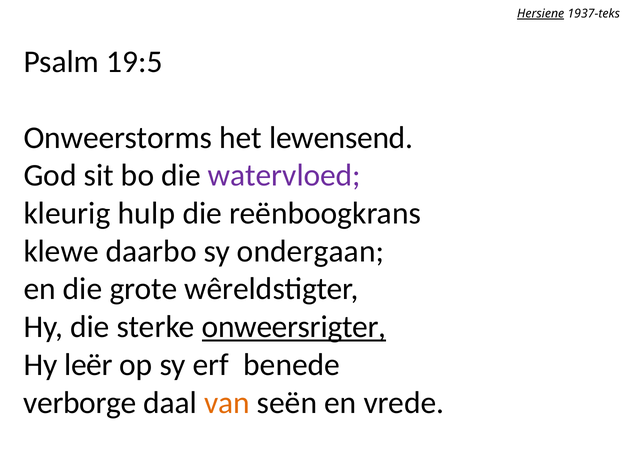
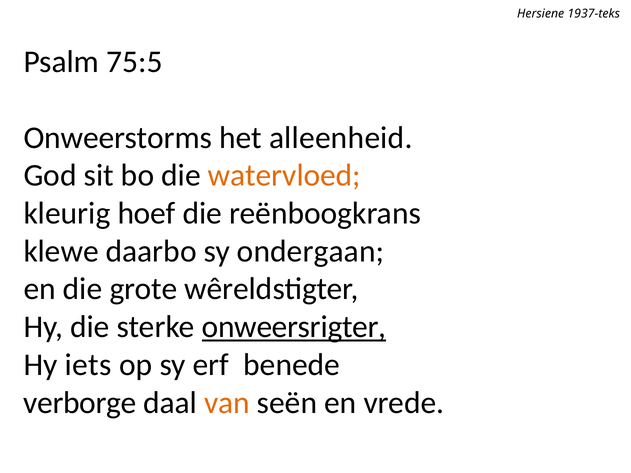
Hersiene underline: present -> none
19:5: 19:5 -> 75:5
lewensend: lewensend -> alleenheid
watervloed colour: purple -> orange
hulp: hulp -> hoef
leër: leër -> iets
